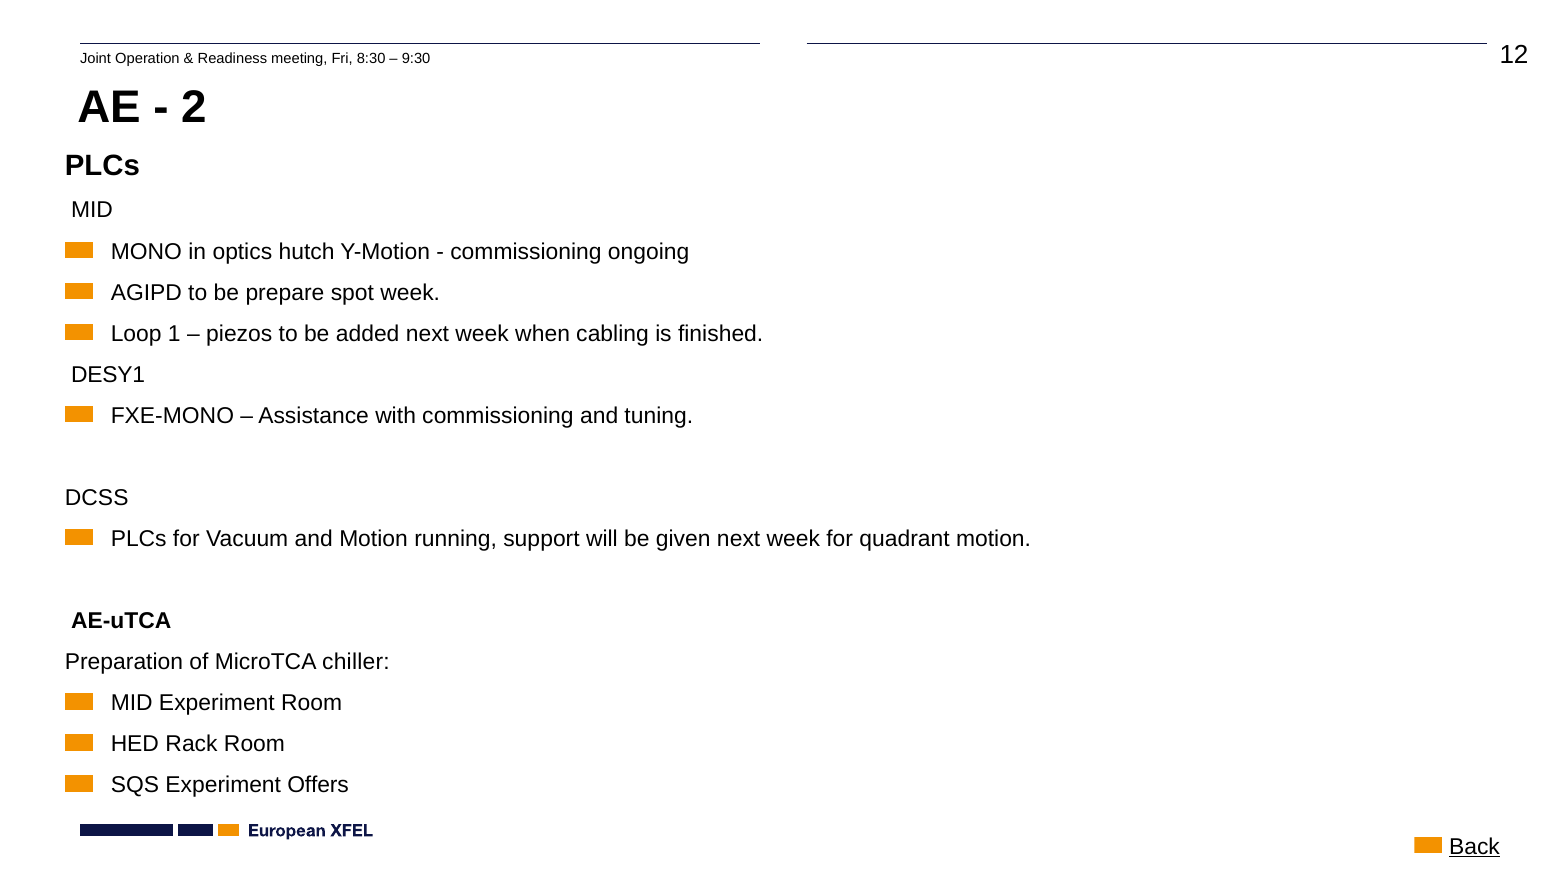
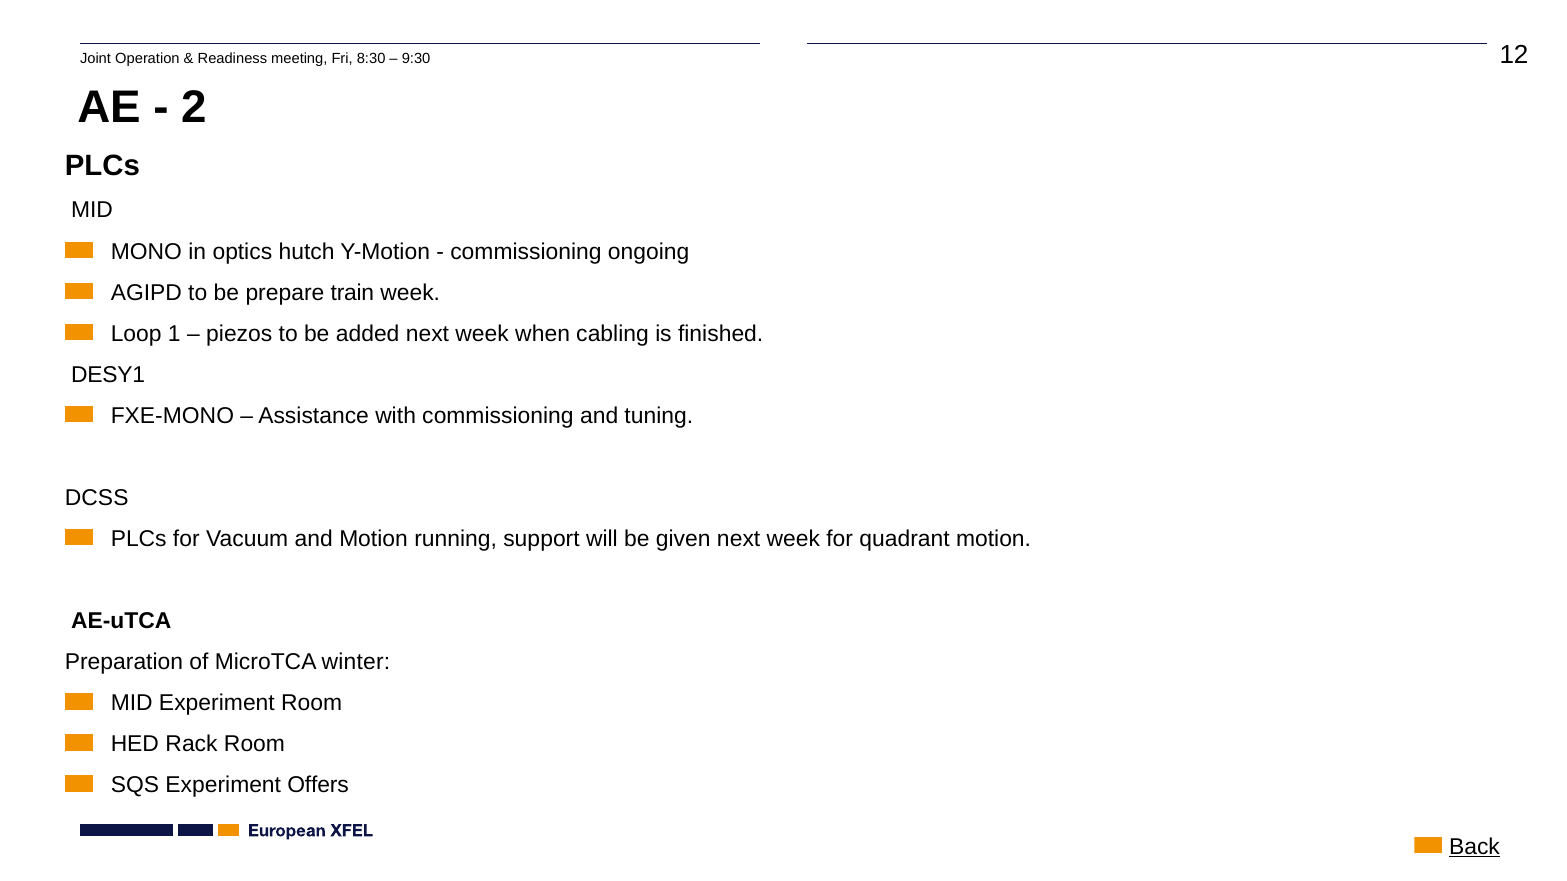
spot: spot -> train
chiller: chiller -> winter
